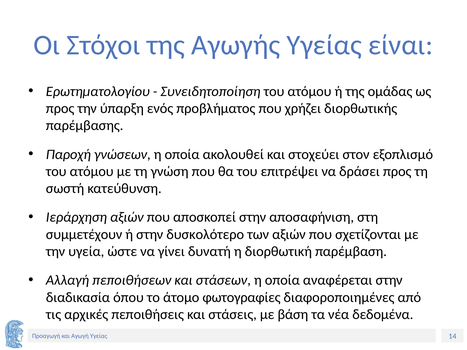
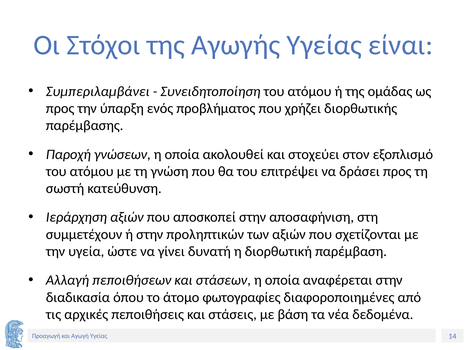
Ερωτηματολογίου: Ερωτηματολογίου -> Συμπεριλαμβάνει
δυσκολότερο: δυσκολότερο -> προληπτικών
